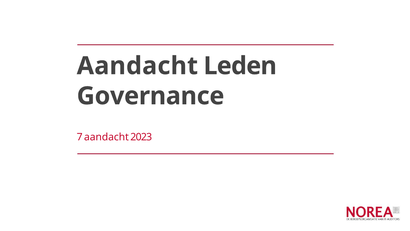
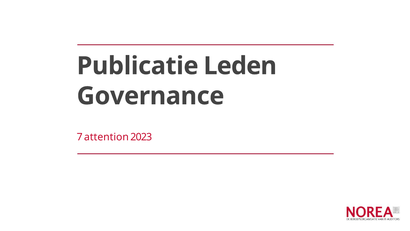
Aandacht at (137, 66): Aandacht -> Publicatie
7 aandacht: aandacht -> attention
